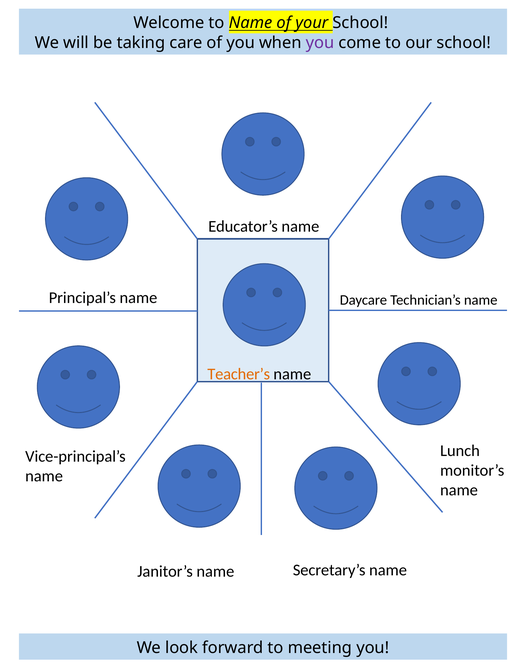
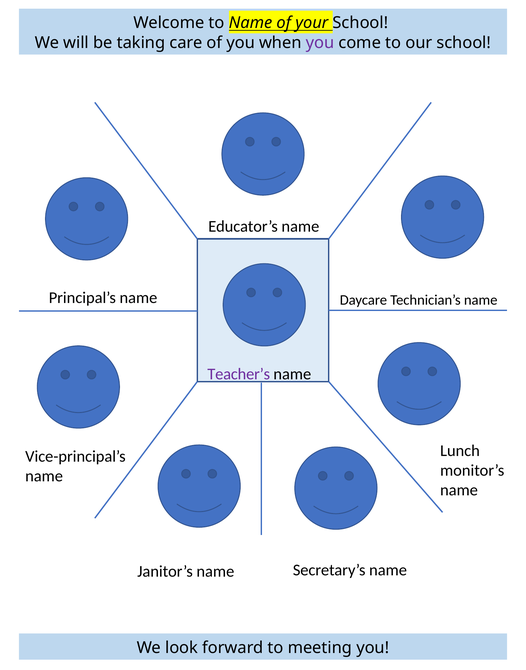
Teacher’s colour: orange -> purple
